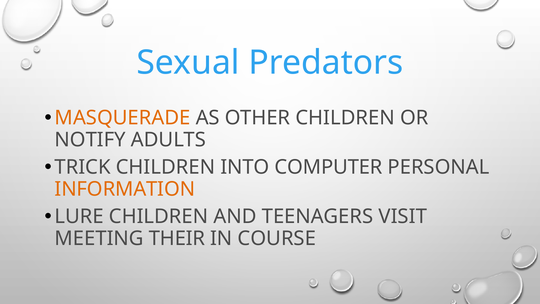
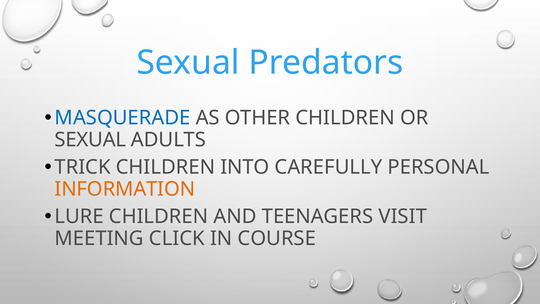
MASQUERADE colour: orange -> blue
NOTIFY at (90, 140): NOTIFY -> SEXUAL
COMPUTER: COMPUTER -> CAREFULLY
THEIR: THEIR -> CLICK
